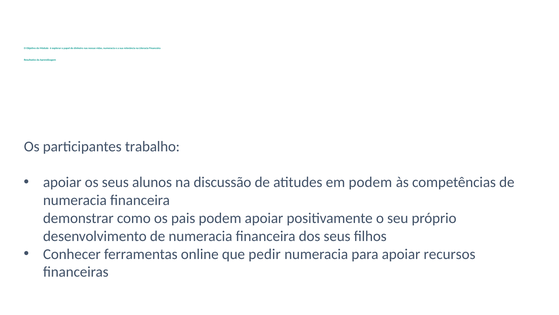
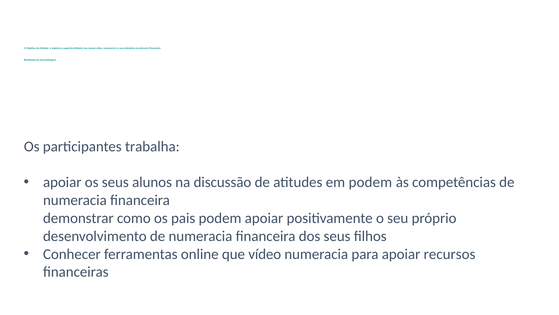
trabalho: trabalho -> trabalha
pedir: pedir -> vídeo
